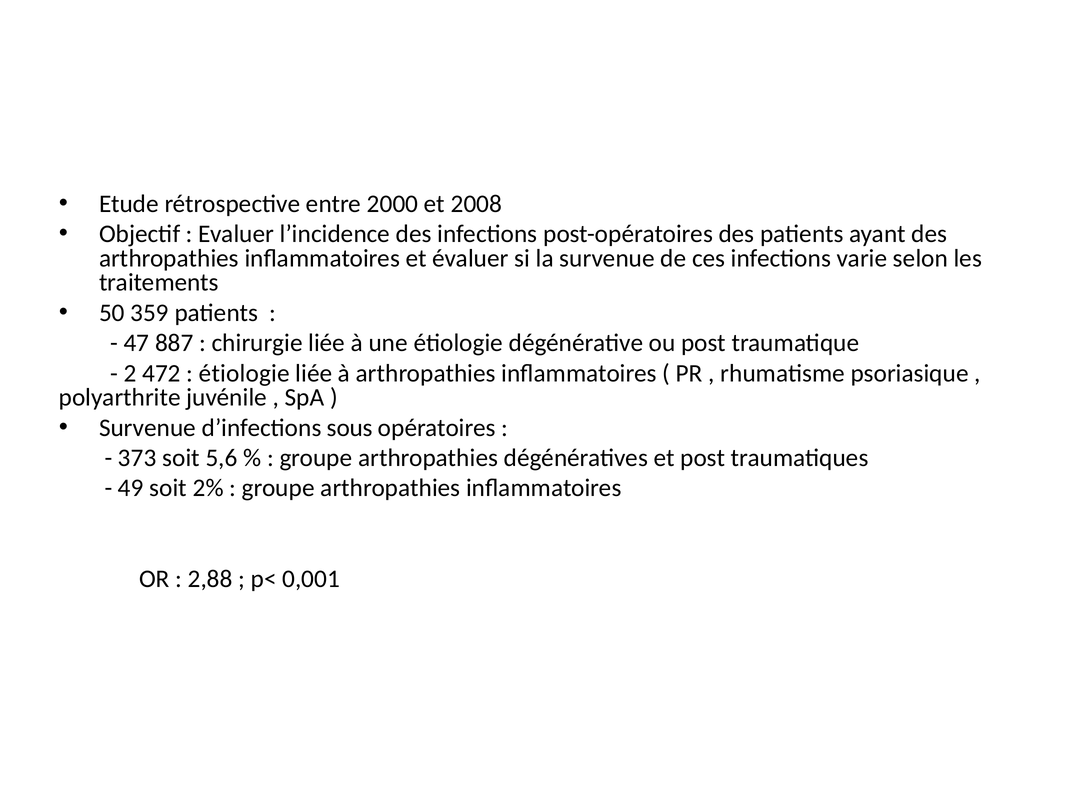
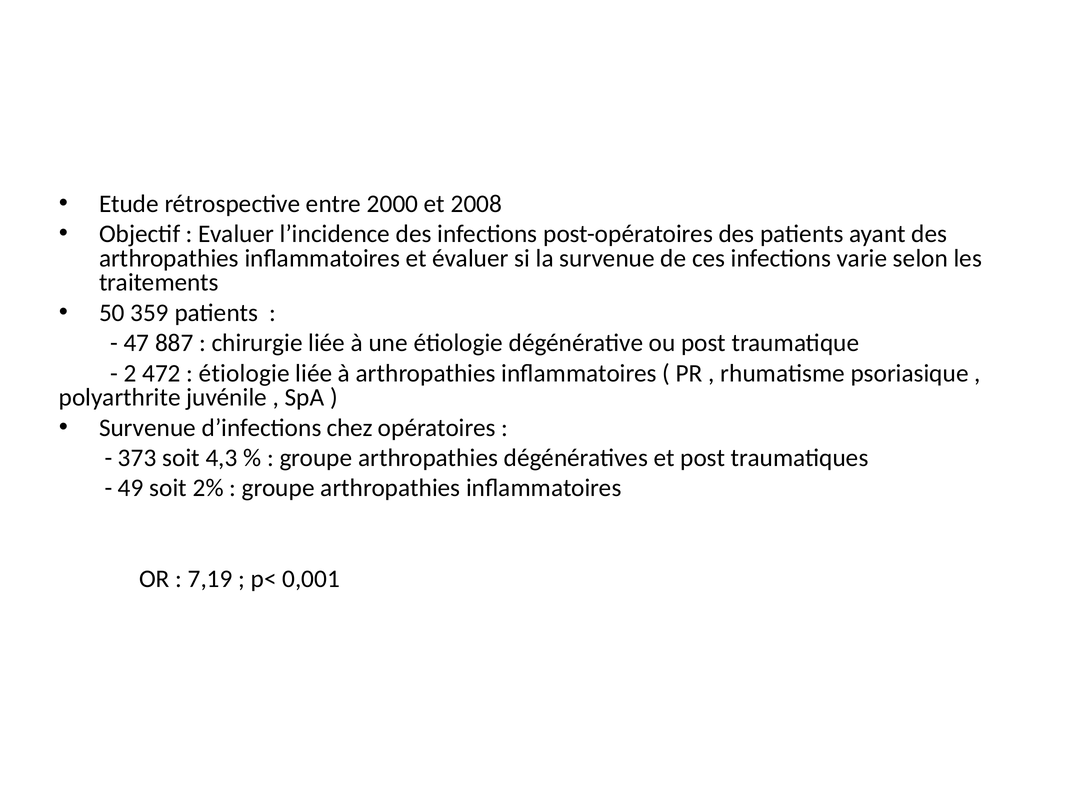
sous: sous -> chez
5,6: 5,6 -> 4,3
2,88: 2,88 -> 7,19
